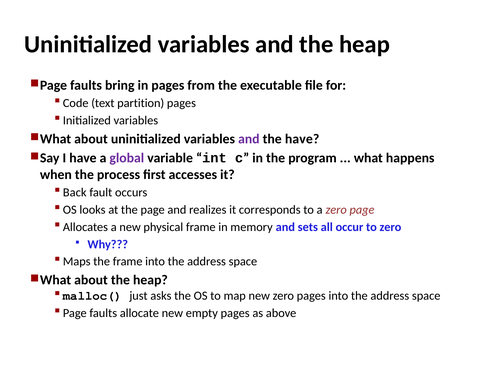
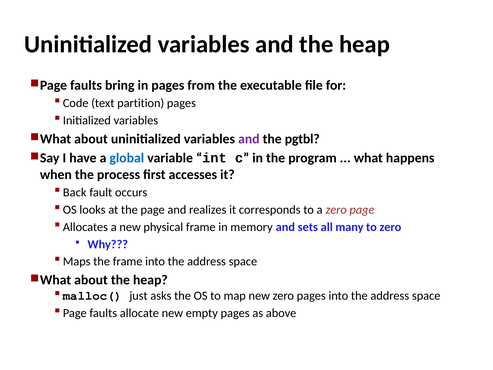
the have: have -> pgtbl
global colour: purple -> blue
occur: occur -> many
